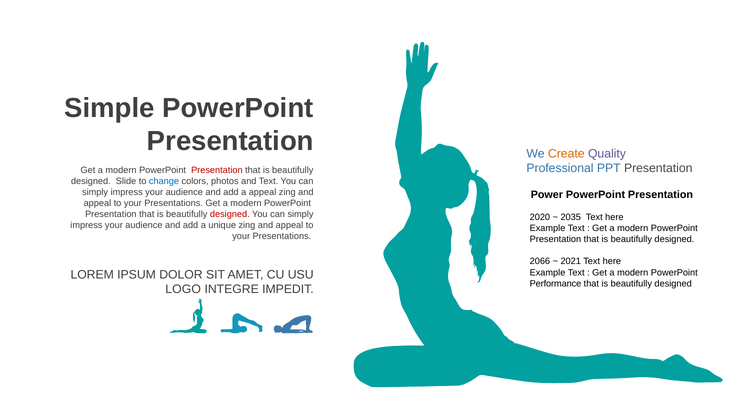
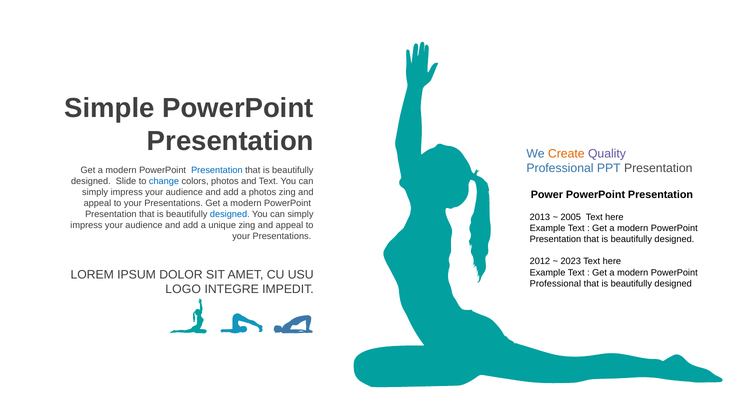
Presentation at (217, 170) colour: red -> blue
a appeal: appeal -> photos
designed at (230, 214) colour: red -> blue
2020: 2020 -> 2013
2035: 2035 -> 2005
2066: 2066 -> 2012
2021: 2021 -> 2023
Performance at (555, 284): Performance -> Professional
